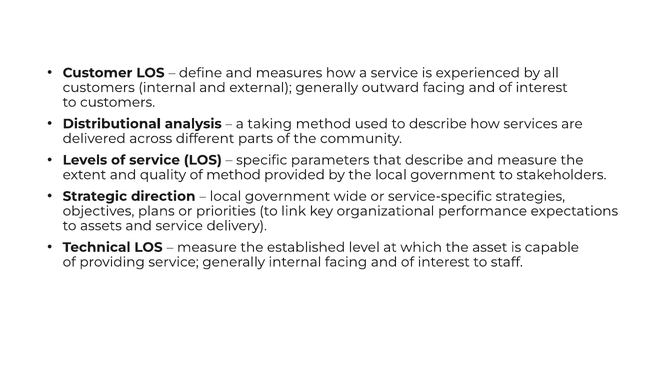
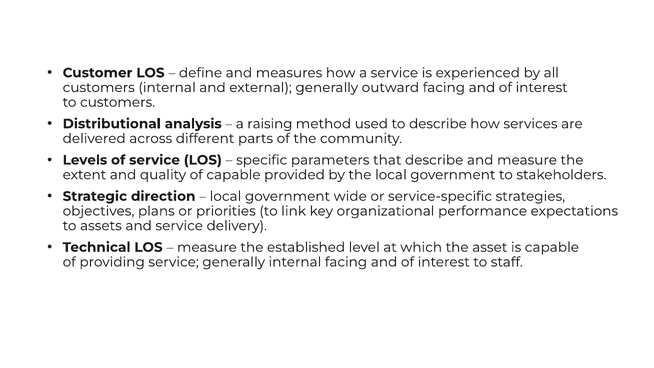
taking: taking -> raising
of method: method -> capable
